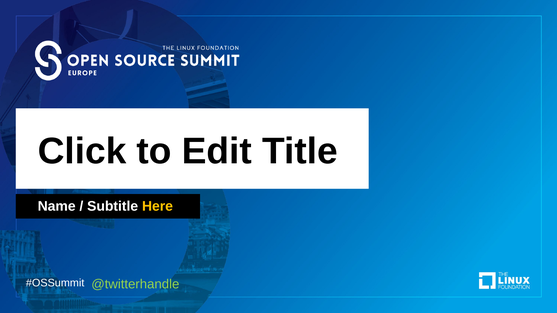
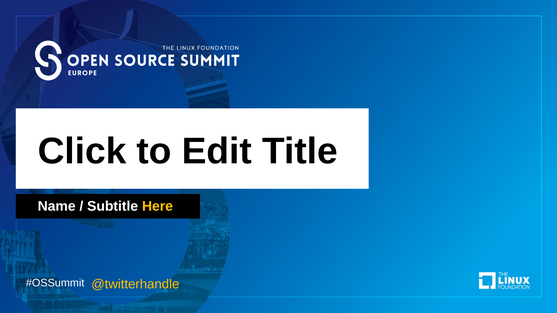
@twitterhandle colour: light green -> yellow
